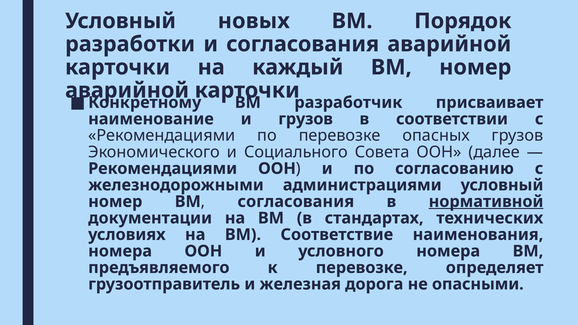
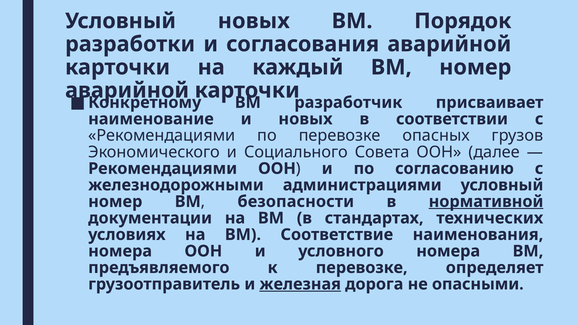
и грузов: грузов -> новых
согласования at (296, 202): согласования -> безопасности
железная underline: none -> present
